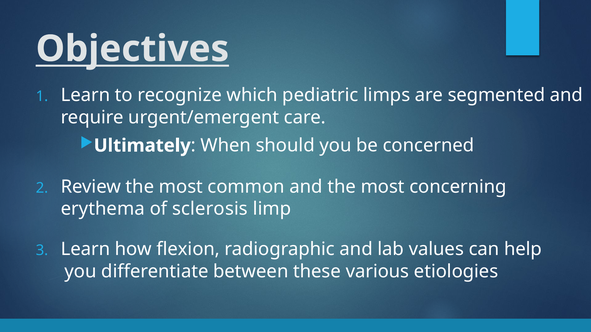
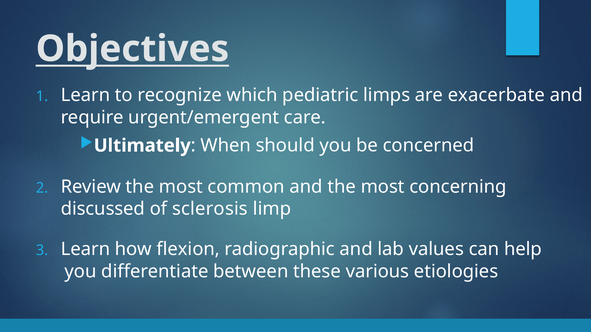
segmented: segmented -> exacerbate
erythema: erythema -> discussed
